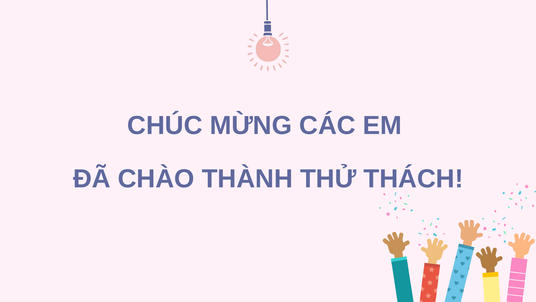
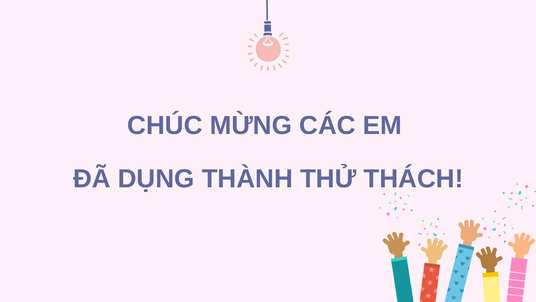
CHÀO: CHÀO -> DỤNG
